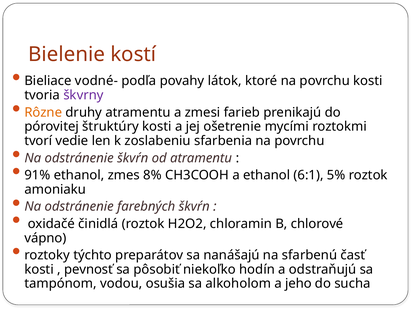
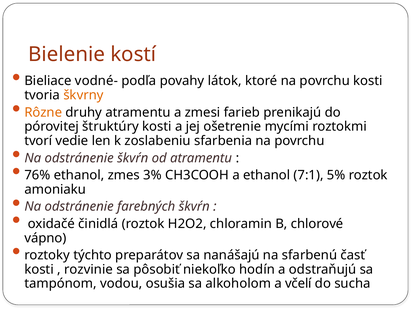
škvrny colour: purple -> orange
91%: 91% -> 76%
8%: 8% -> 3%
6:1: 6:1 -> 7:1
pevnosť: pevnosť -> rozvinie
jeho: jeho -> včelí
